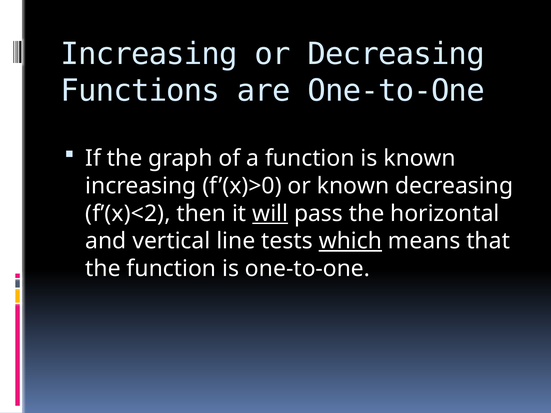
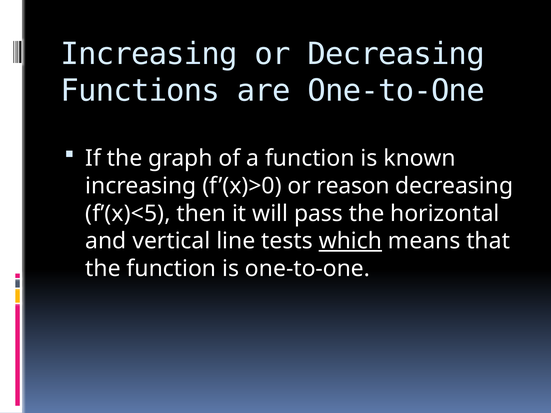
or known: known -> reason
f’(x)<2: f’(x)<2 -> f’(x)<5
will underline: present -> none
